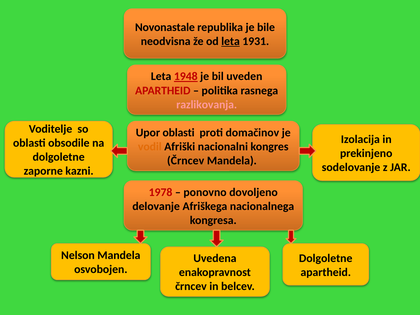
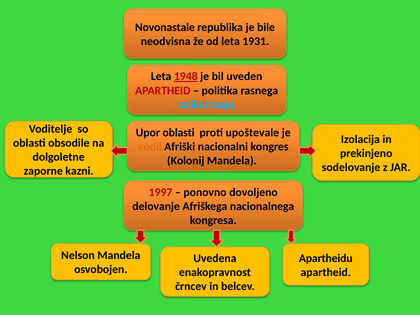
leta at (231, 41) underline: present -> none
razlikovanja colour: pink -> light blue
domačinov: domačinov -> upoštevale
Črncev at (186, 161): Črncev -> Kolonij
1978: 1978 -> 1997
Dolgoletne at (326, 258): Dolgoletne -> Apartheidu
